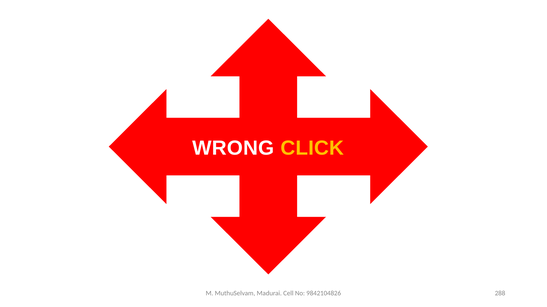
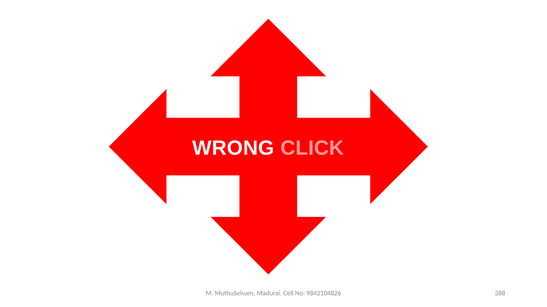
CLICK colour: yellow -> pink
